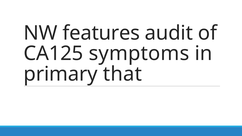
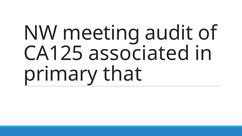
features: features -> meeting
symptoms: symptoms -> associated
